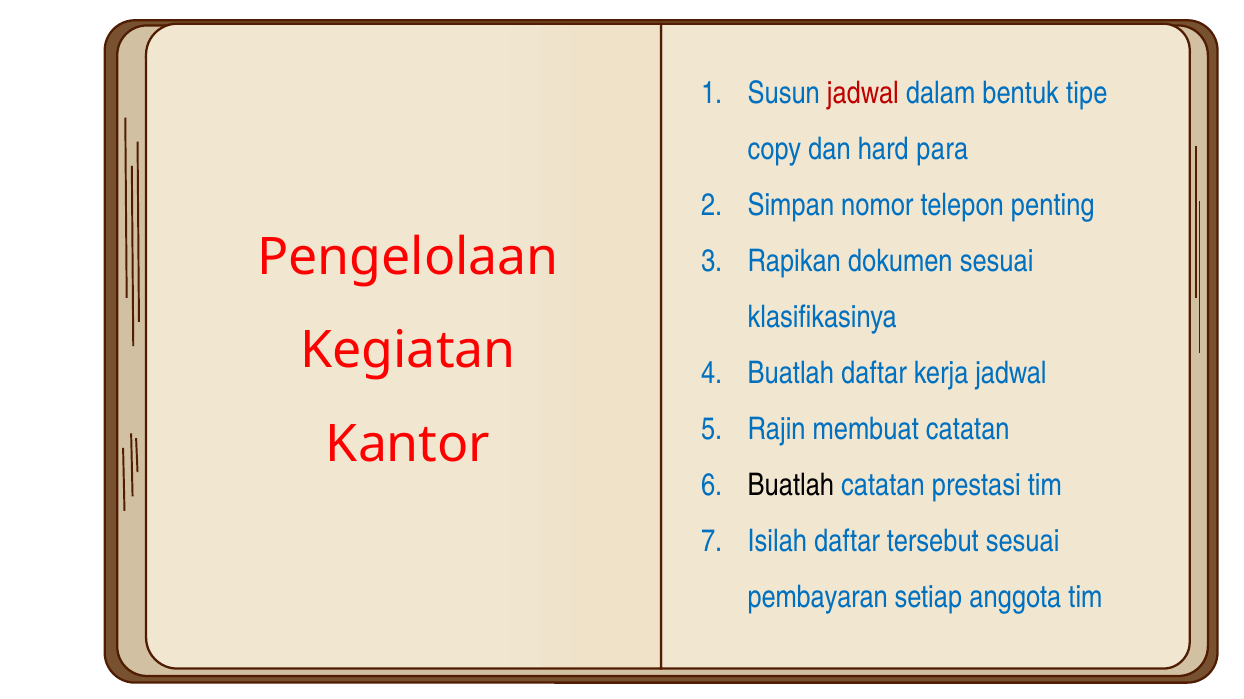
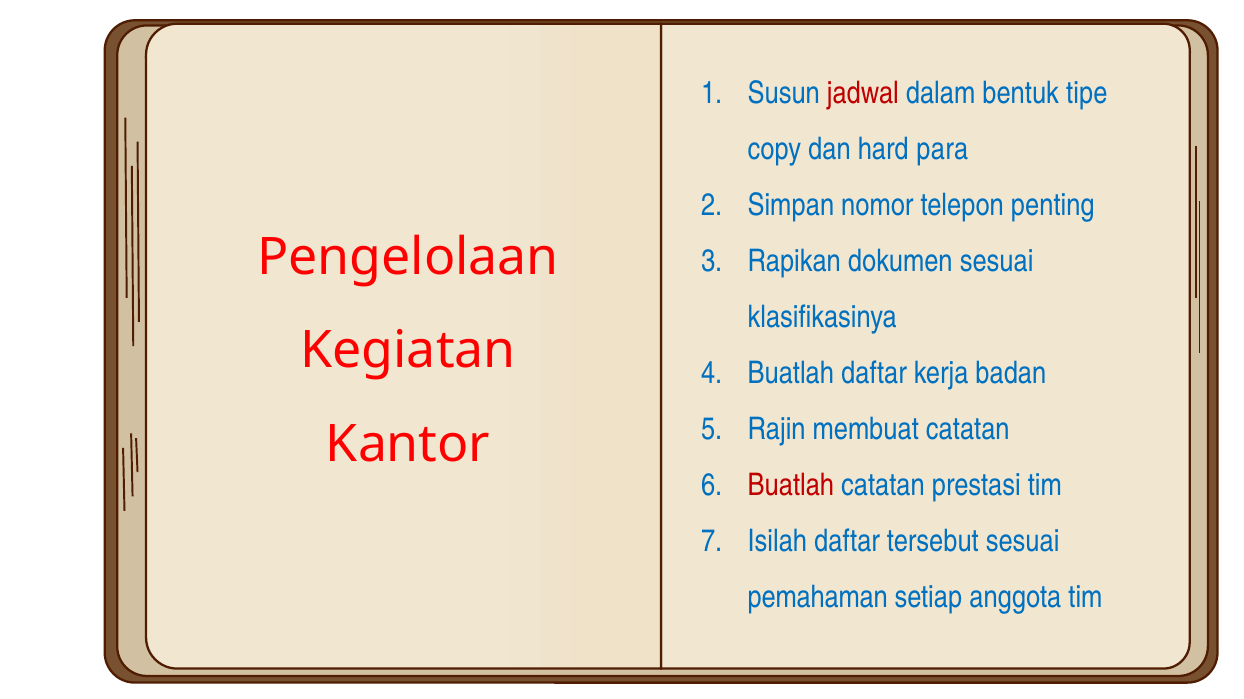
kerja jadwal: jadwal -> badan
Buatlah at (791, 486) colour: black -> red
pembayaran: pembayaran -> pemahaman
